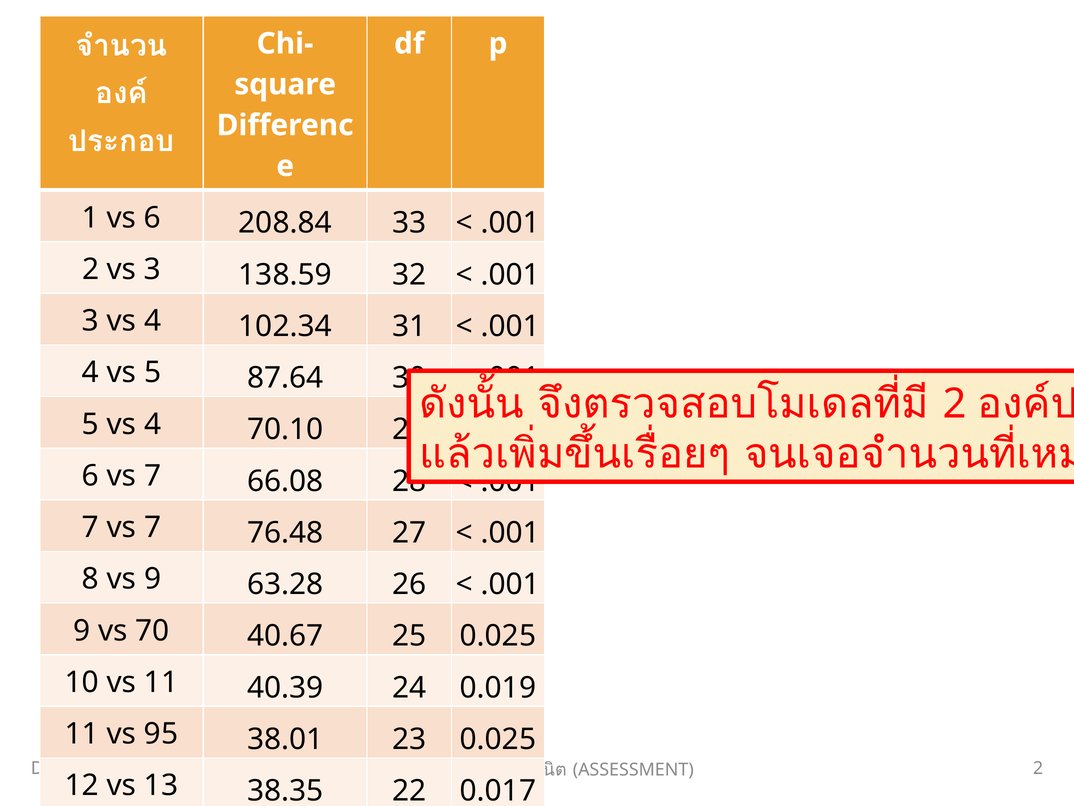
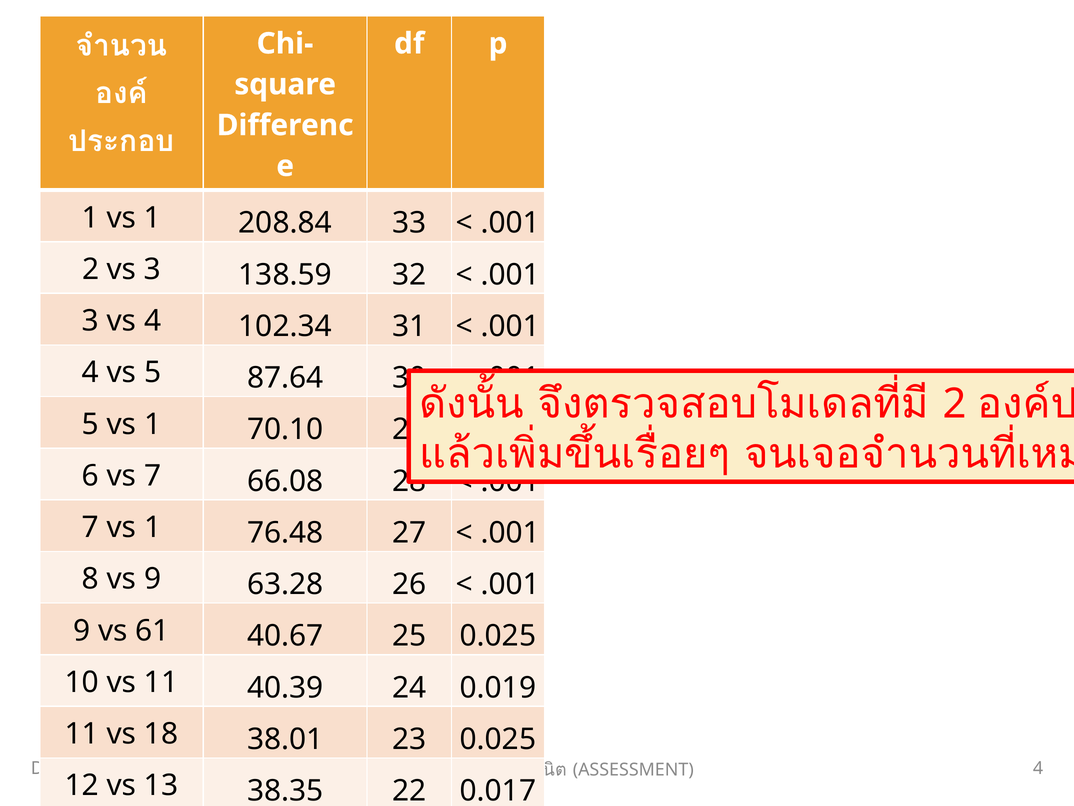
1 vs 6: 6 -> 1
5 vs 4: 4 -> 1
7 vs 7: 7 -> 1
70: 70 -> 61
95: 95 -> 18
2 at (1038, 768): 2 -> 4
